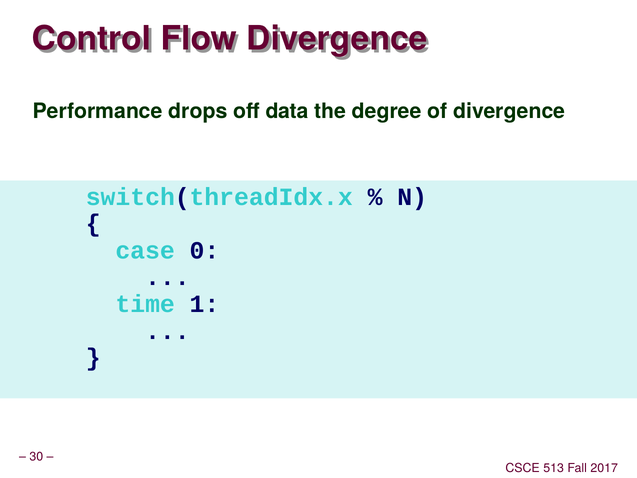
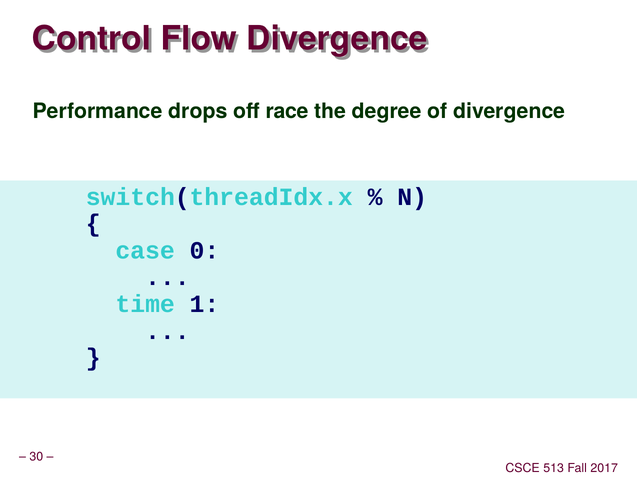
data: data -> race
